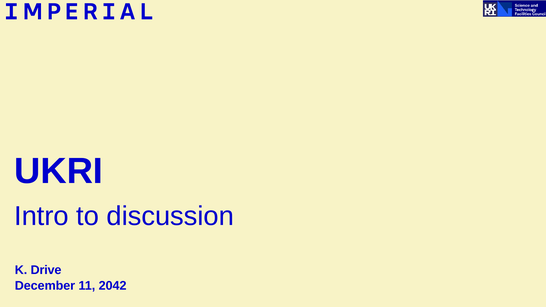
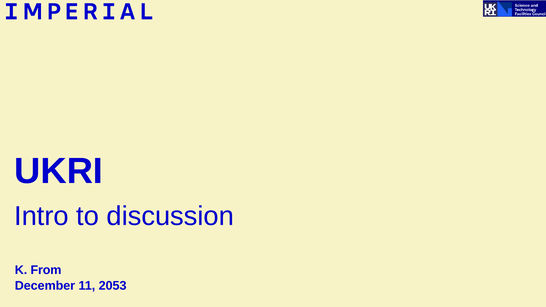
Drive: Drive -> From
2042: 2042 -> 2053
